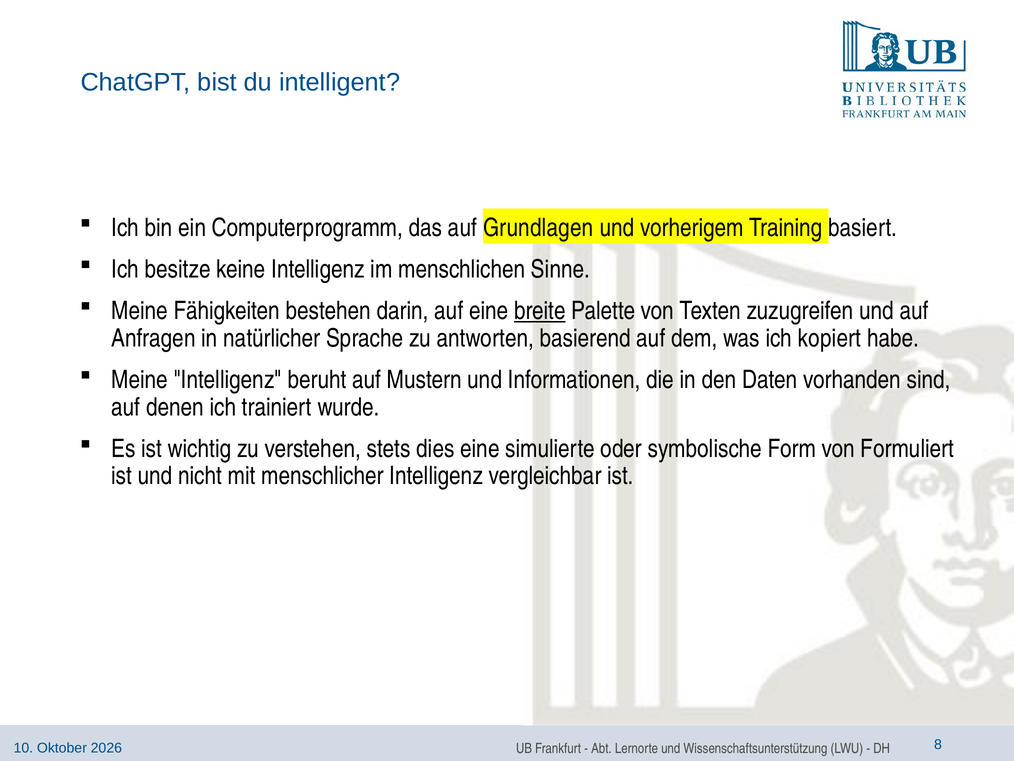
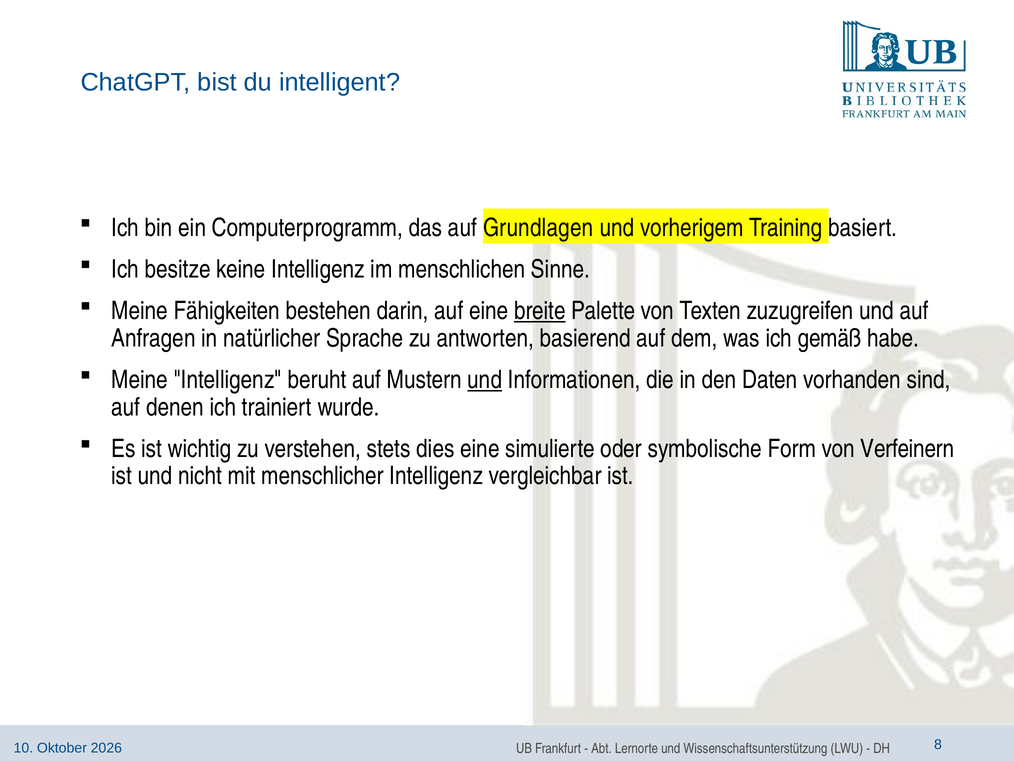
kopiert: kopiert -> gemäß
und at (485, 380) underline: none -> present
Formuliert: Formuliert -> Verfeinern
